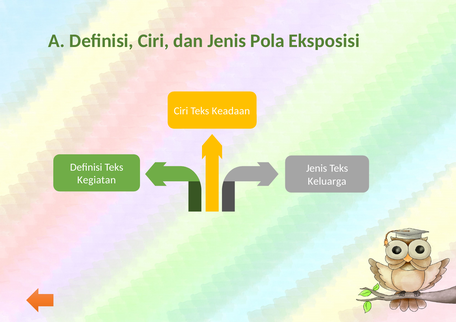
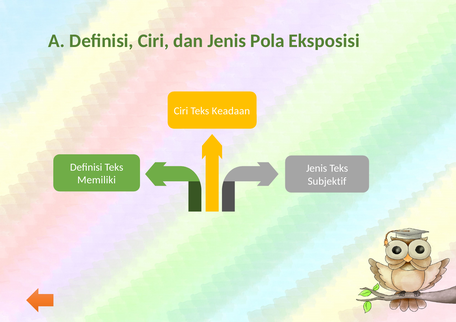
Kegiatan: Kegiatan -> Memiliki
Keluarga: Keluarga -> Subjektif
